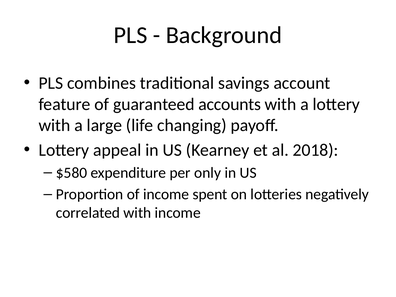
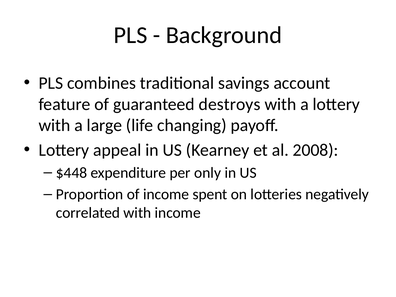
accounts: accounts -> destroys
2018: 2018 -> 2008
$580: $580 -> $448
